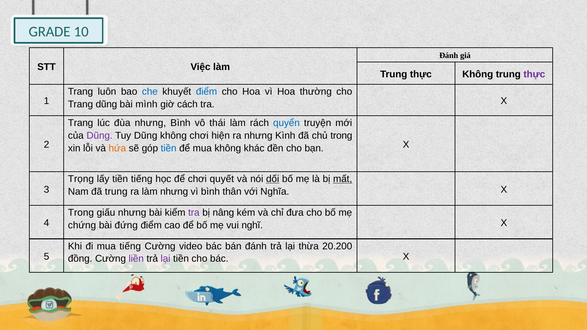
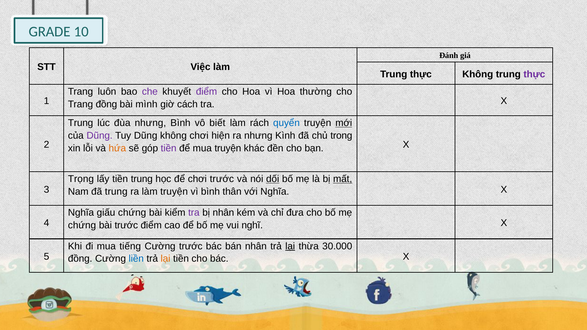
che colour: blue -> purple
điểm at (207, 92) colour: blue -> purple
Trang dũng: dũng -> đồng
Trang at (81, 123): Trang -> Trung
thái: thái -> biết
mới underline: none -> present
tiền at (169, 148) colour: blue -> purple
mua không: không -> truyện
tiền tiếng: tiếng -> trung
chơi quyết: quyết -> trước
làm nhưng: nhưng -> truyện
Trong at (81, 213): Trong -> Nghĩa
giấu nhưng: nhưng -> chứng
bị nâng: nâng -> nhân
bài đứng: đứng -> trước
Cường video: video -> trước
bán đánh: đánh -> nhân
lại at (290, 246) underline: none -> present
20.200: 20.200 -> 30.000
liền colour: purple -> blue
lại at (166, 259) colour: purple -> orange
